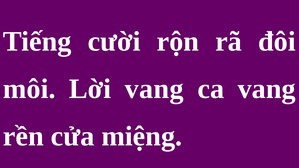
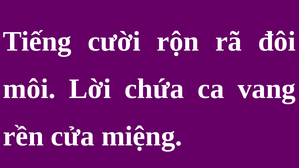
Lời vang: vang -> chứa
